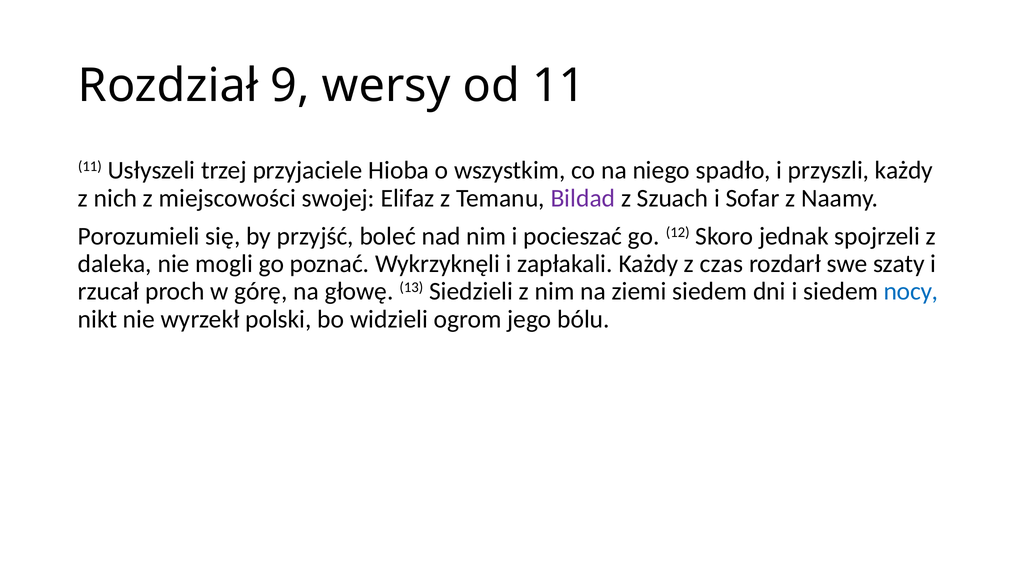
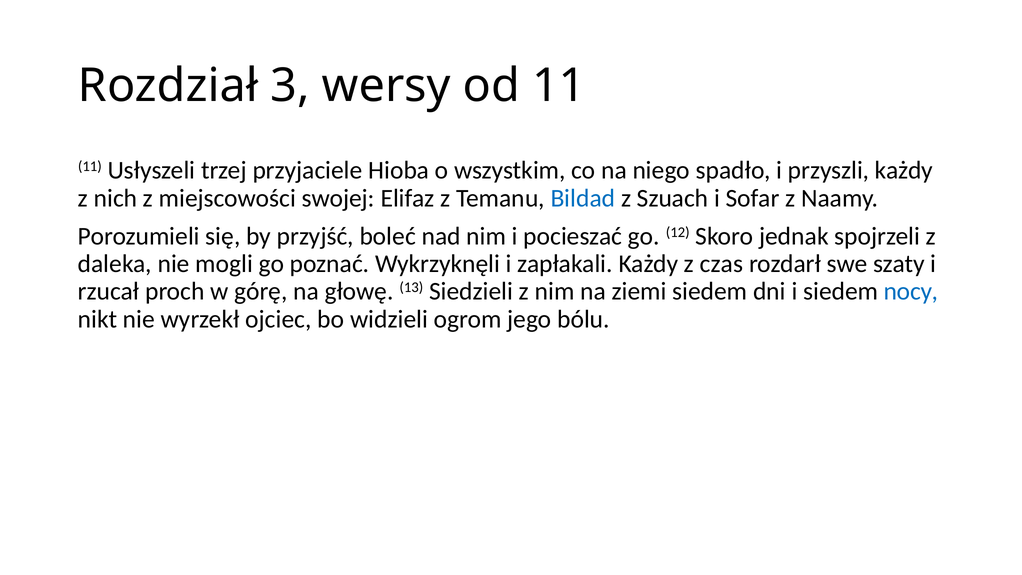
9: 9 -> 3
Bildad colour: purple -> blue
polski: polski -> ojciec
